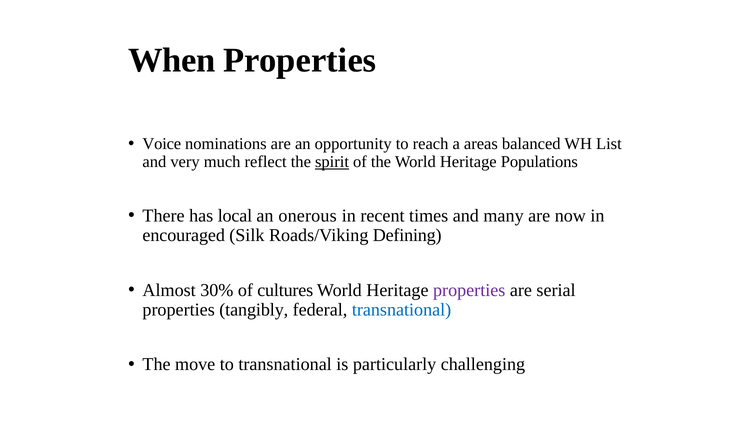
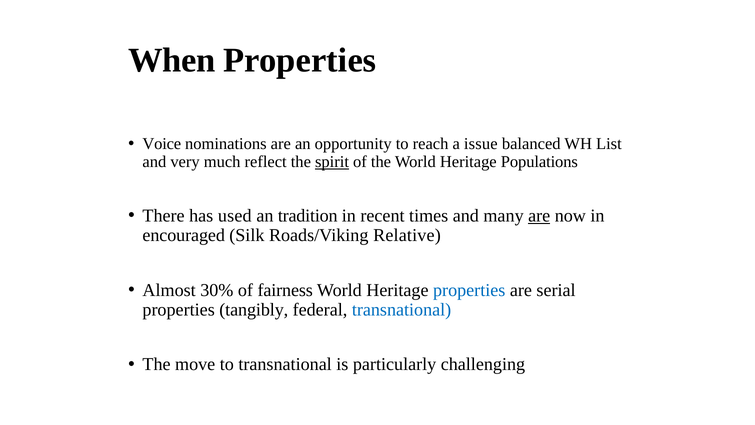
areas: areas -> issue
local: local -> used
onerous: onerous -> tradition
are at (539, 215) underline: none -> present
Defining: Defining -> Relative
cultures: cultures -> fairness
properties at (469, 290) colour: purple -> blue
